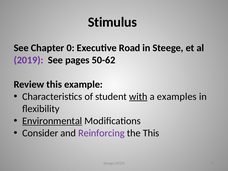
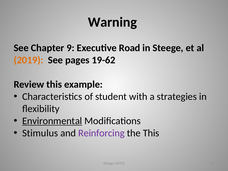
Stimulus: Stimulus -> Warning
0: 0 -> 9
2019 at (28, 60) colour: purple -> orange
50-62: 50-62 -> 19-62
with underline: present -> none
examples: examples -> strategies
Consider: Consider -> Stimulus
